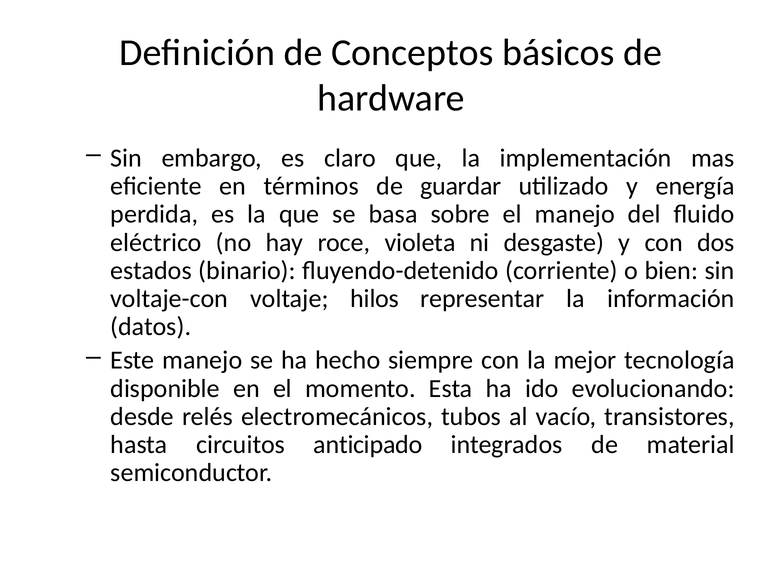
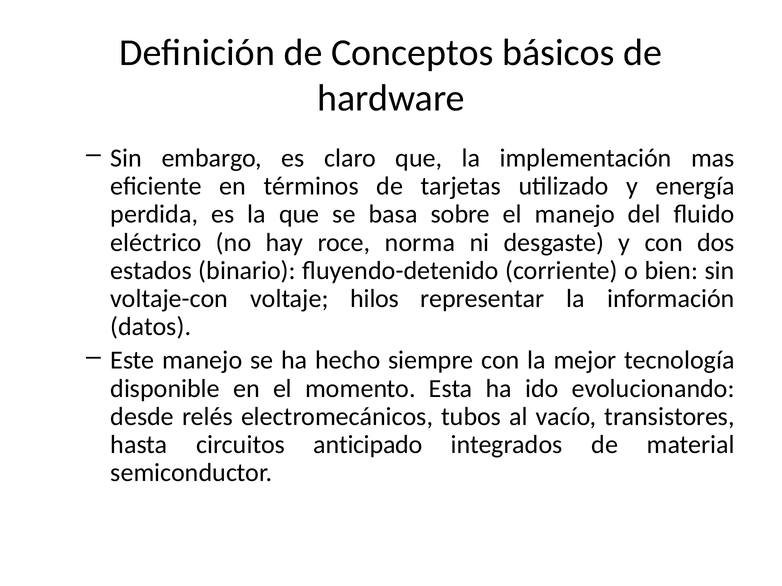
guardar: guardar -> tarjetas
violeta: violeta -> norma
